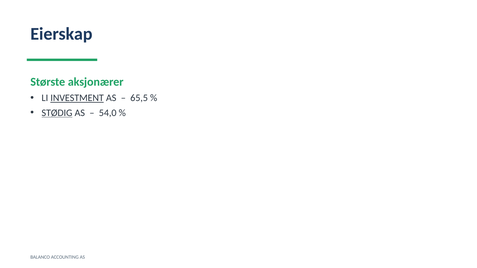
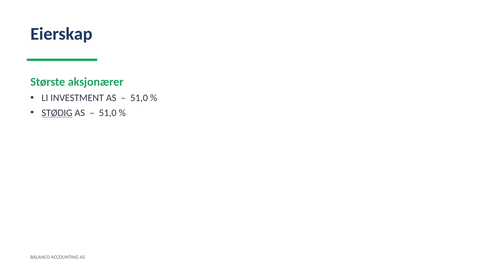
INVESTMENT underline: present -> none
65,5 at (139, 98): 65,5 -> 51,0
54,0 at (108, 113): 54,0 -> 51,0
